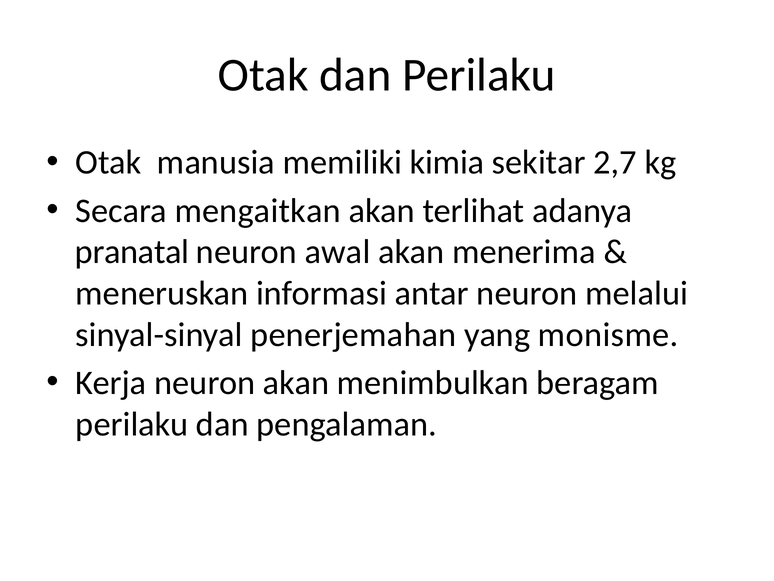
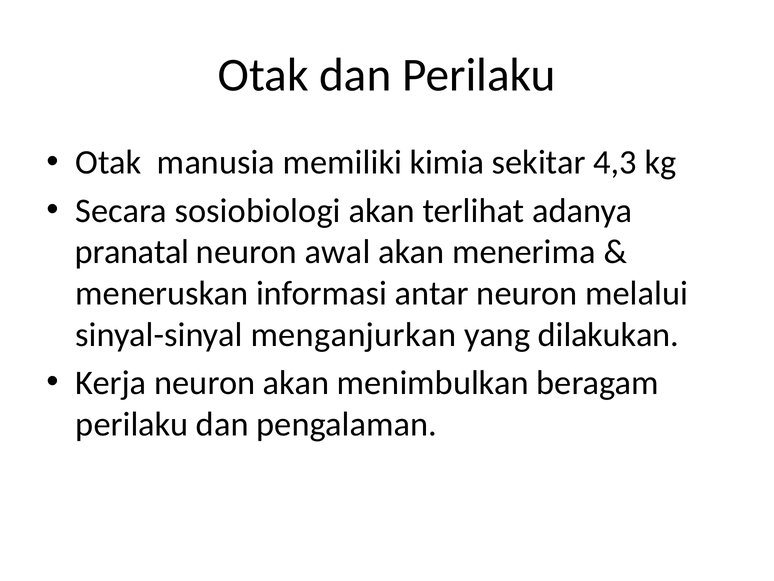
2,7: 2,7 -> 4,3
mengaitkan: mengaitkan -> sosiobiologi
penerjemahan: penerjemahan -> menganjurkan
monisme: monisme -> dilakukan
